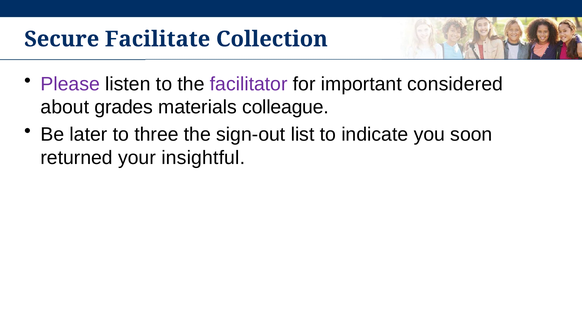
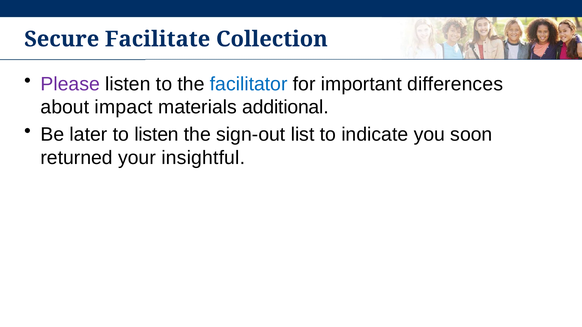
facilitator colour: purple -> blue
considered: considered -> differences
grades: grades -> impact
colleague: colleague -> additional
to three: three -> listen
